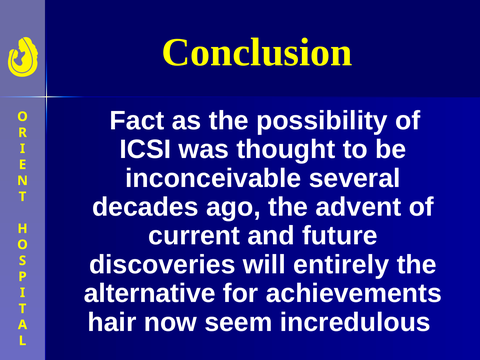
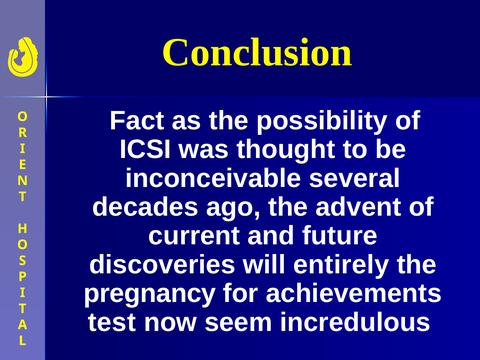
alternative: alternative -> pregnancy
hair: hair -> test
